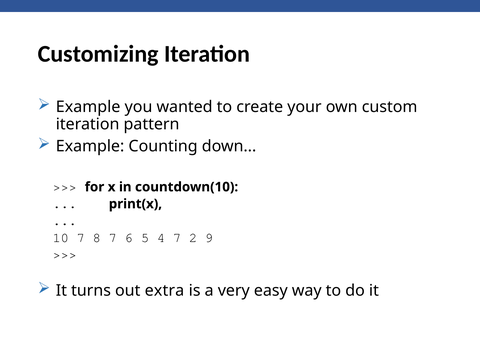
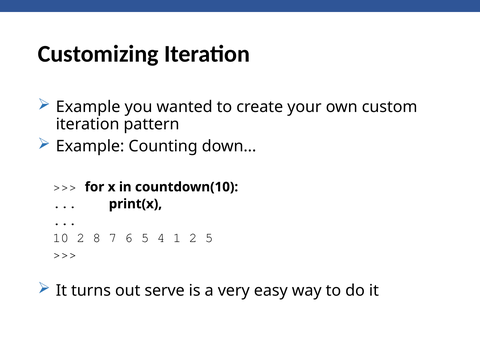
10 7: 7 -> 2
4 7: 7 -> 1
2 9: 9 -> 5
extra: extra -> serve
